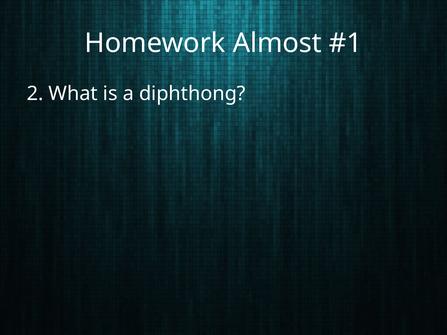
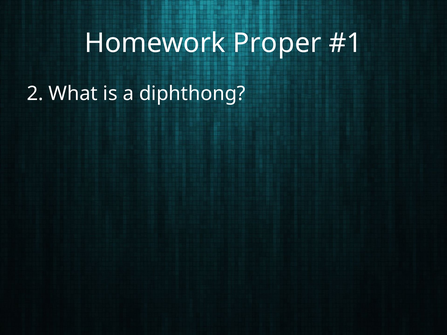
Almost: Almost -> Proper
